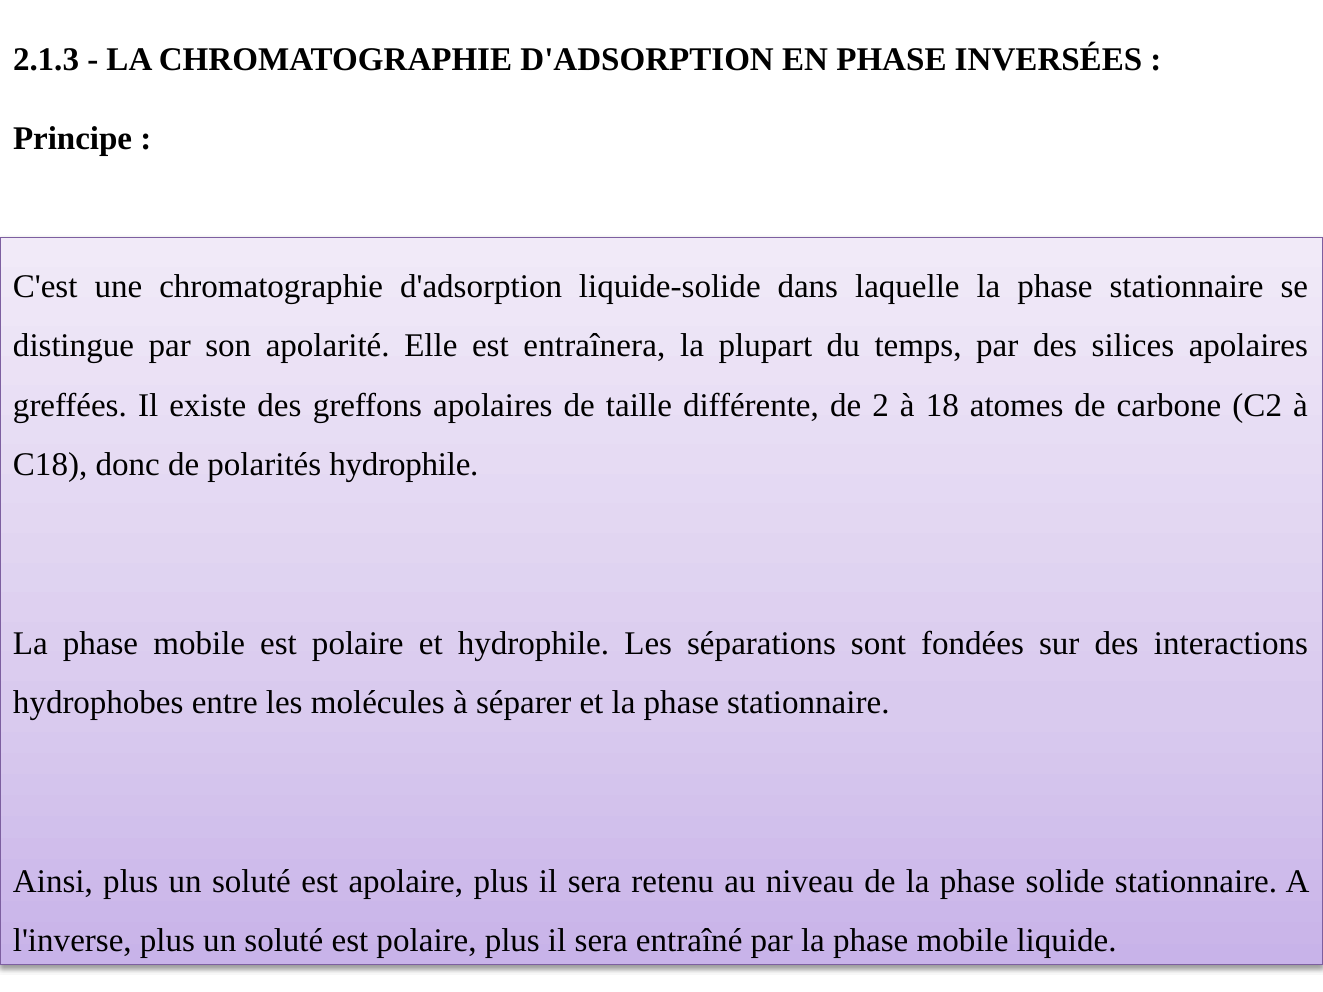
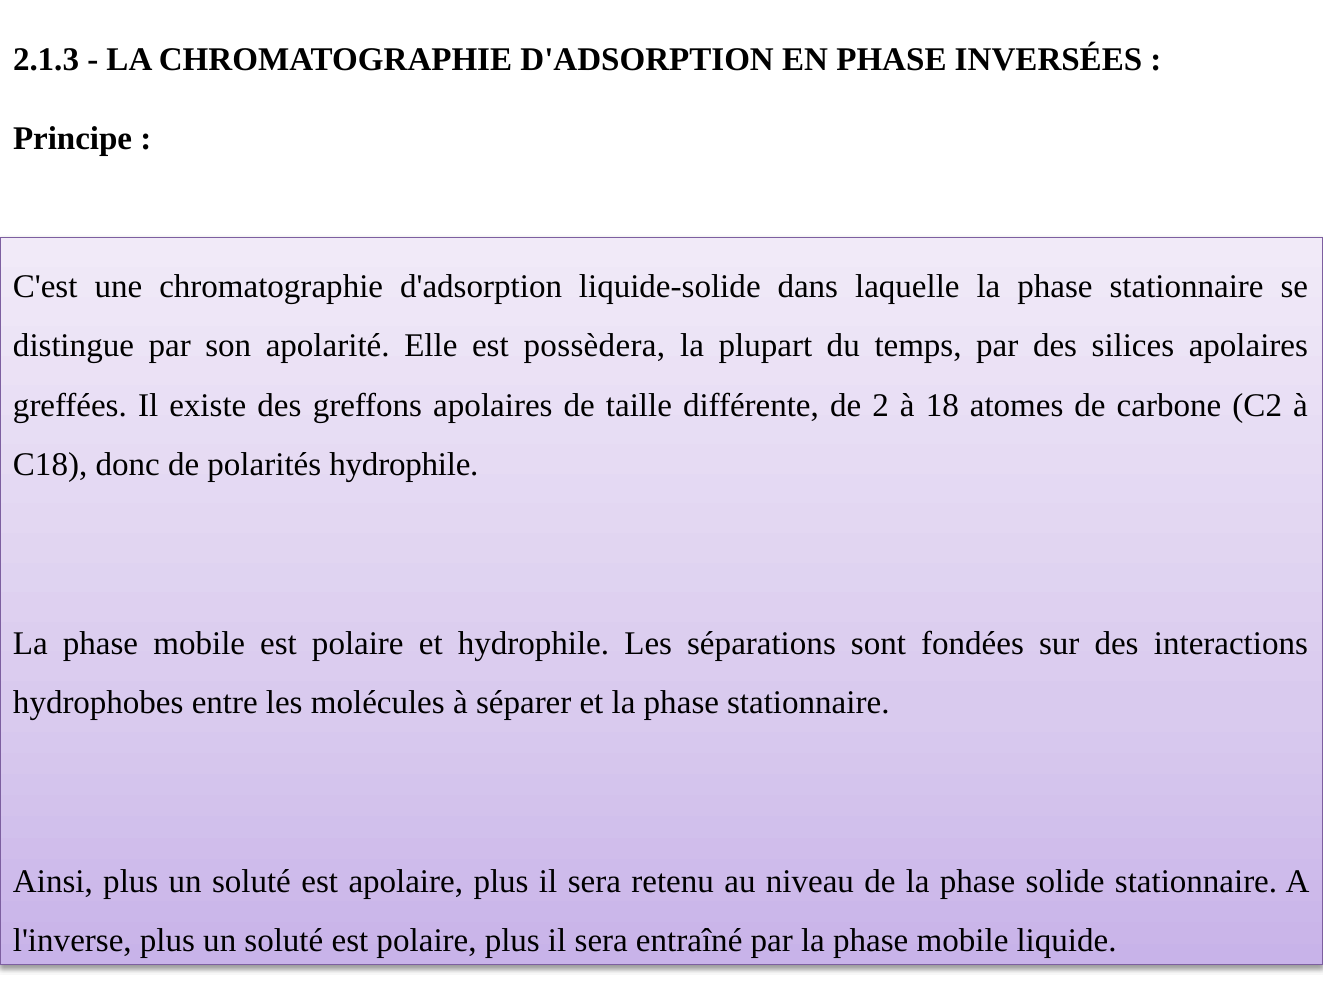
entraînera: entraînera -> possèdera
